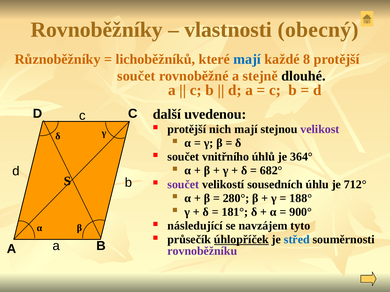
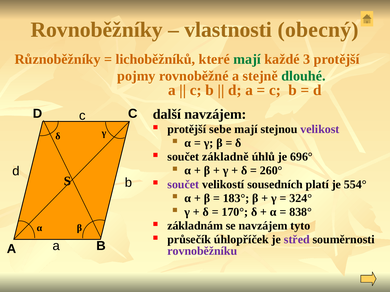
mají at (247, 59) colour: blue -> green
8: 8 -> 3
součet at (136, 76): součet -> pojmy
dlouhé colour: black -> green
další uvedenou: uvedenou -> navzájem
nich: nich -> sebe
vnitřního: vnitřního -> základně
364°: 364° -> 696°
682°: 682° -> 260°
úhlu: úhlu -> platí
712°: 712° -> 554°
280°: 280° -> 183°
188°: 188° -> 324°
181°: 181° -> 170°
900°: 900° -> 838°
následující: následující -> základnám
úhlopříček underline: present -> none
střed colour: blue -> purple
